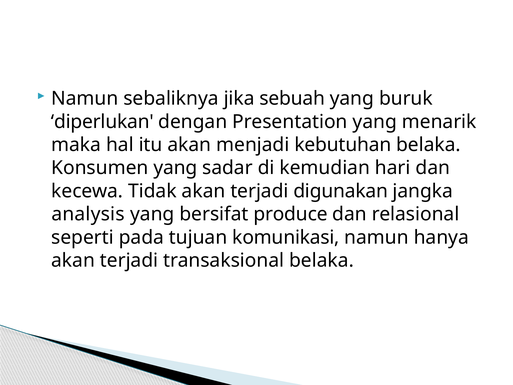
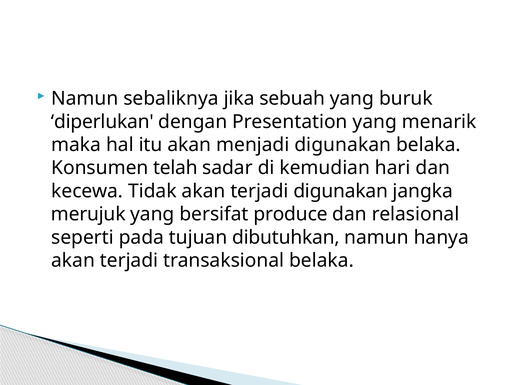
menjadi kebutuhan: kebutuhan -> digunakan
Konsumen yang: yang -> telah
analysis: analysis -> merujuk
komunikasi: komunikasi -> dibutuhkan
